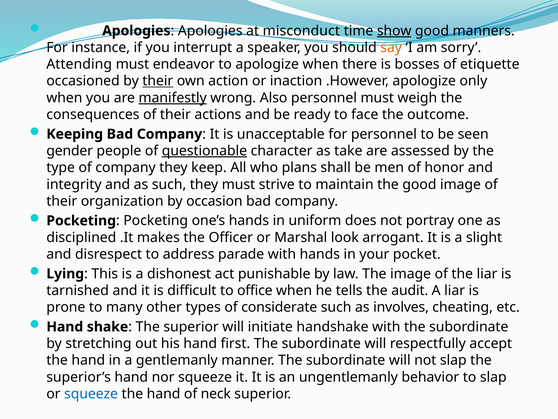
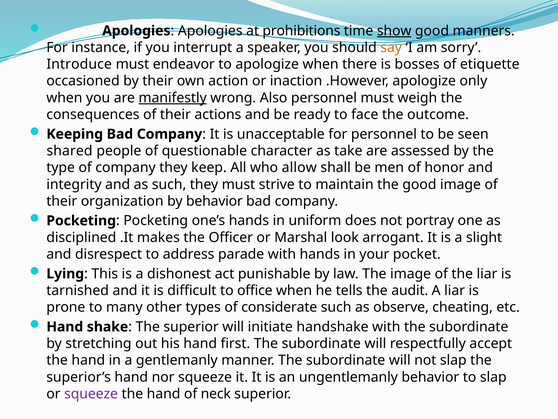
misconduct: misconduct -> prohibitions
Attending: Attending -> Introduce
their at (158, 81) underline: present -> none
gender: gender -> shared
questionable underline: present -> none
plans: plans -> allow
by occasion: occasion -> behavior
involves: involves -> observe
squeeze at (91, 393) colour: blue -> purple
